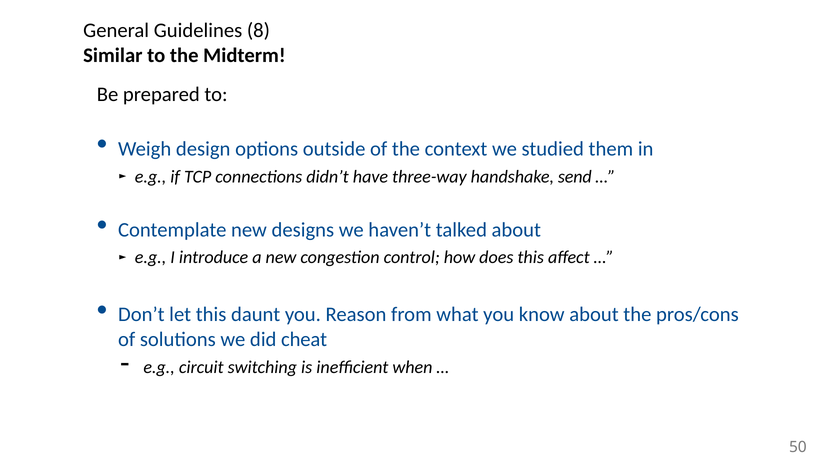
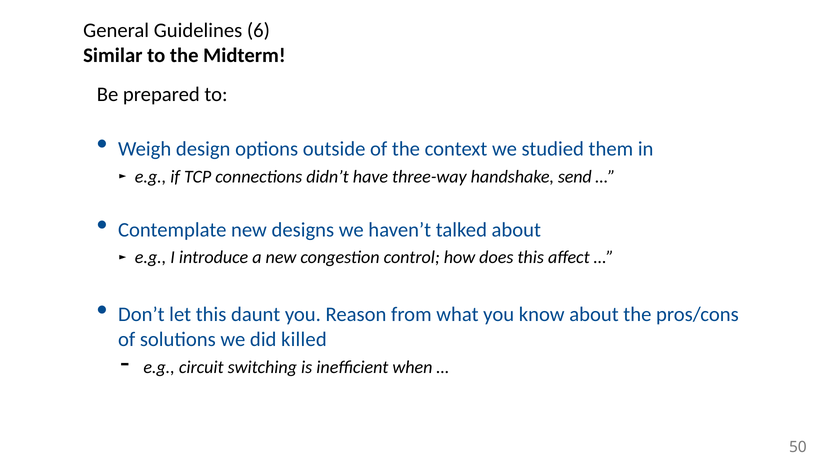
8: 8 -> 6
cheat: cheat -> killed
